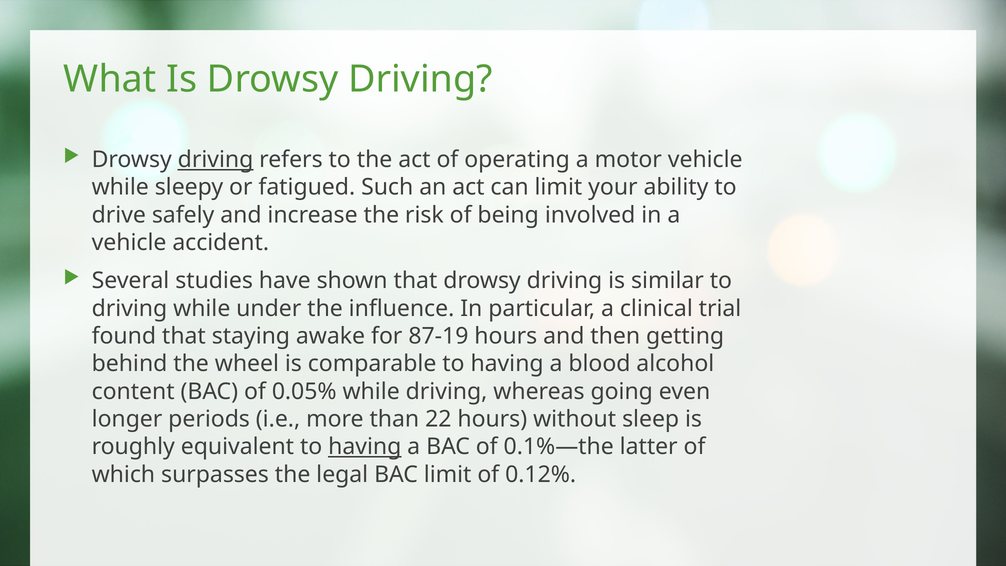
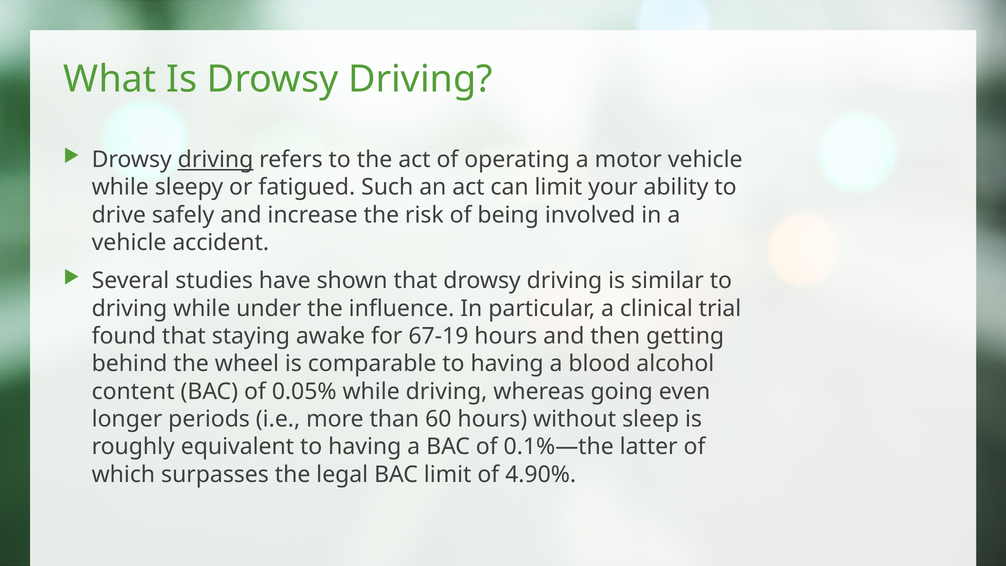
87-19: 87-19 -> 67-19
22: 22 -> 60
having at (365, 447) underline: present -> none
0.12%: 0.12% -> 4.90%
